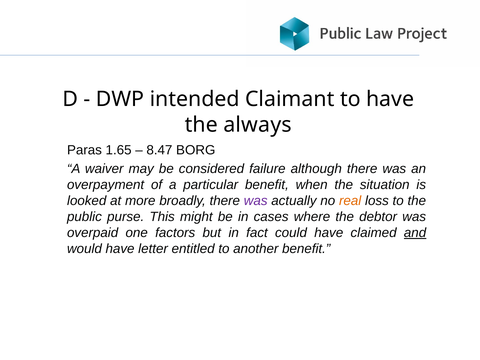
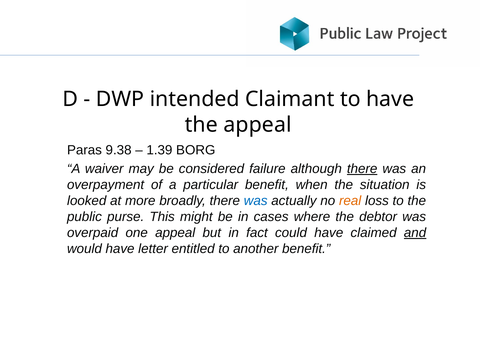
the always: always -> appeal
1.65: 1.65 -> 9.38
8.47: 8.47 -> 1.39
there at (362, 169) underline: none -> present
was at (256, 201) colour: purple -> blue
one factors: factors -> appeal
